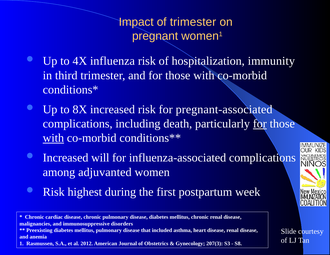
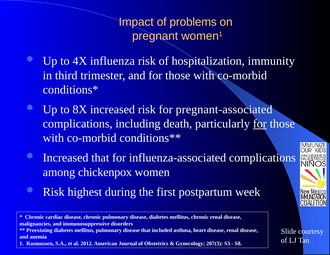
of trimester: trimester -> problems
with at (53, 138) underline: present -> none
Increased will: will -> that
adjuvanted: adjuvanted -> chickenpox
